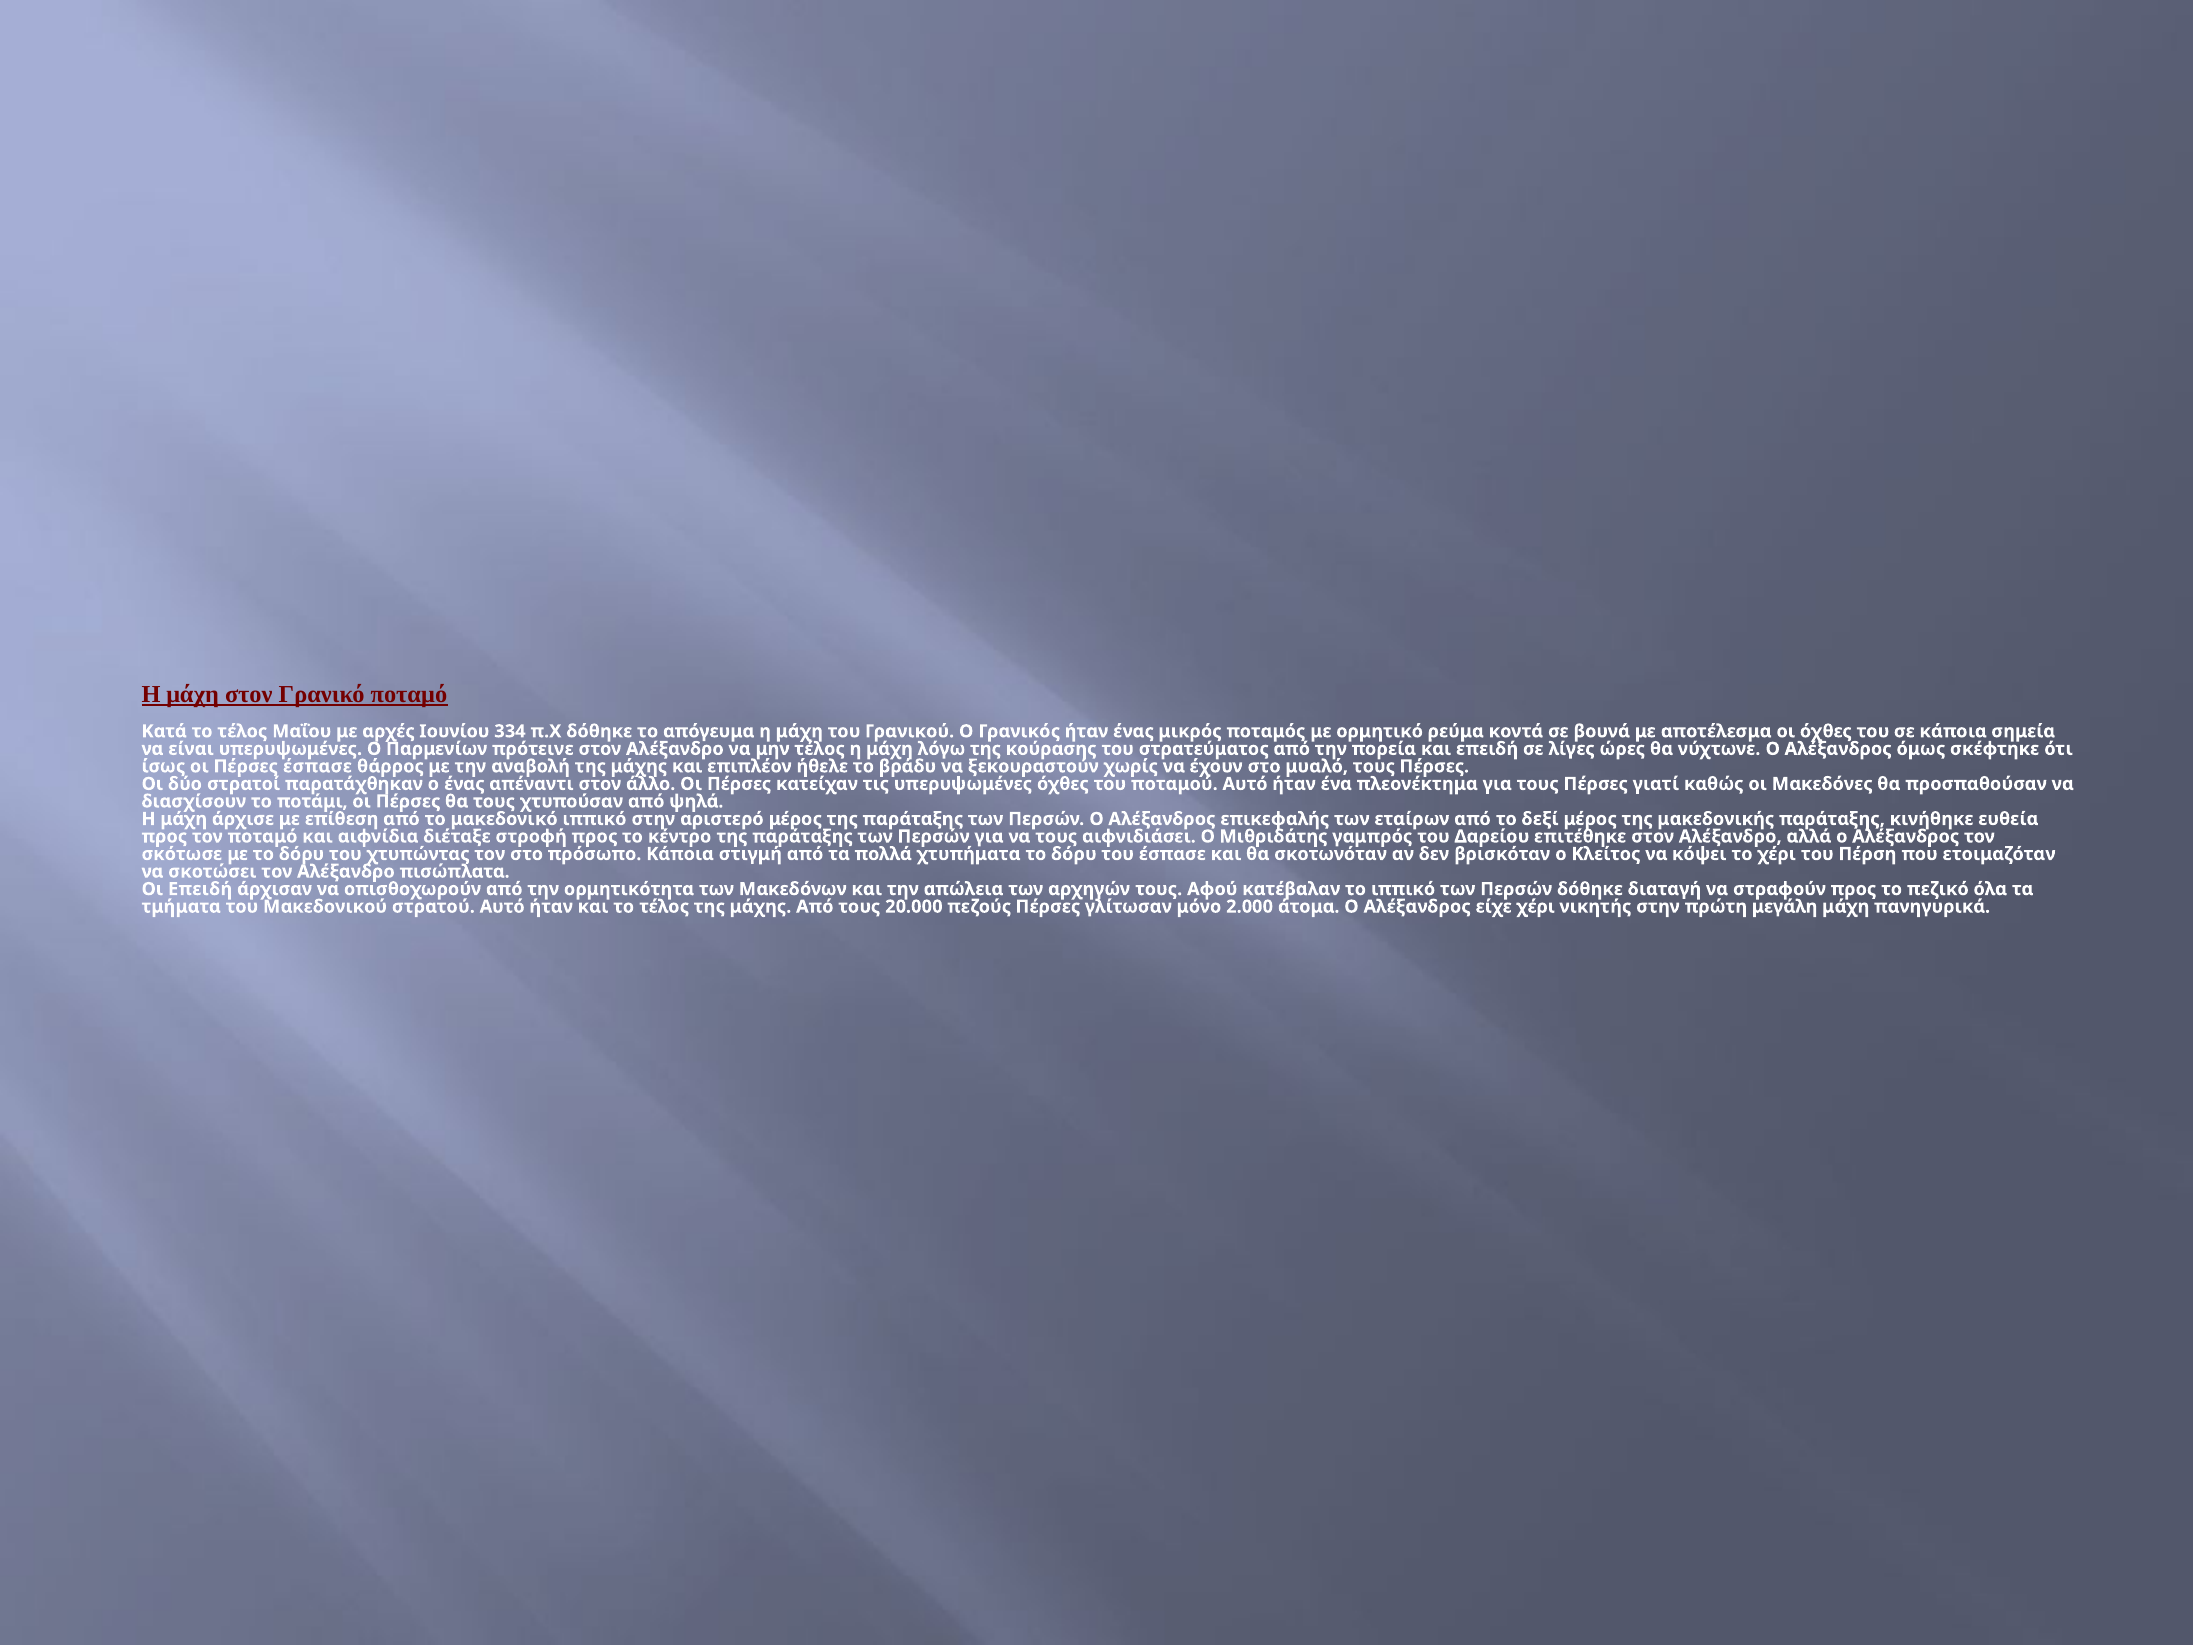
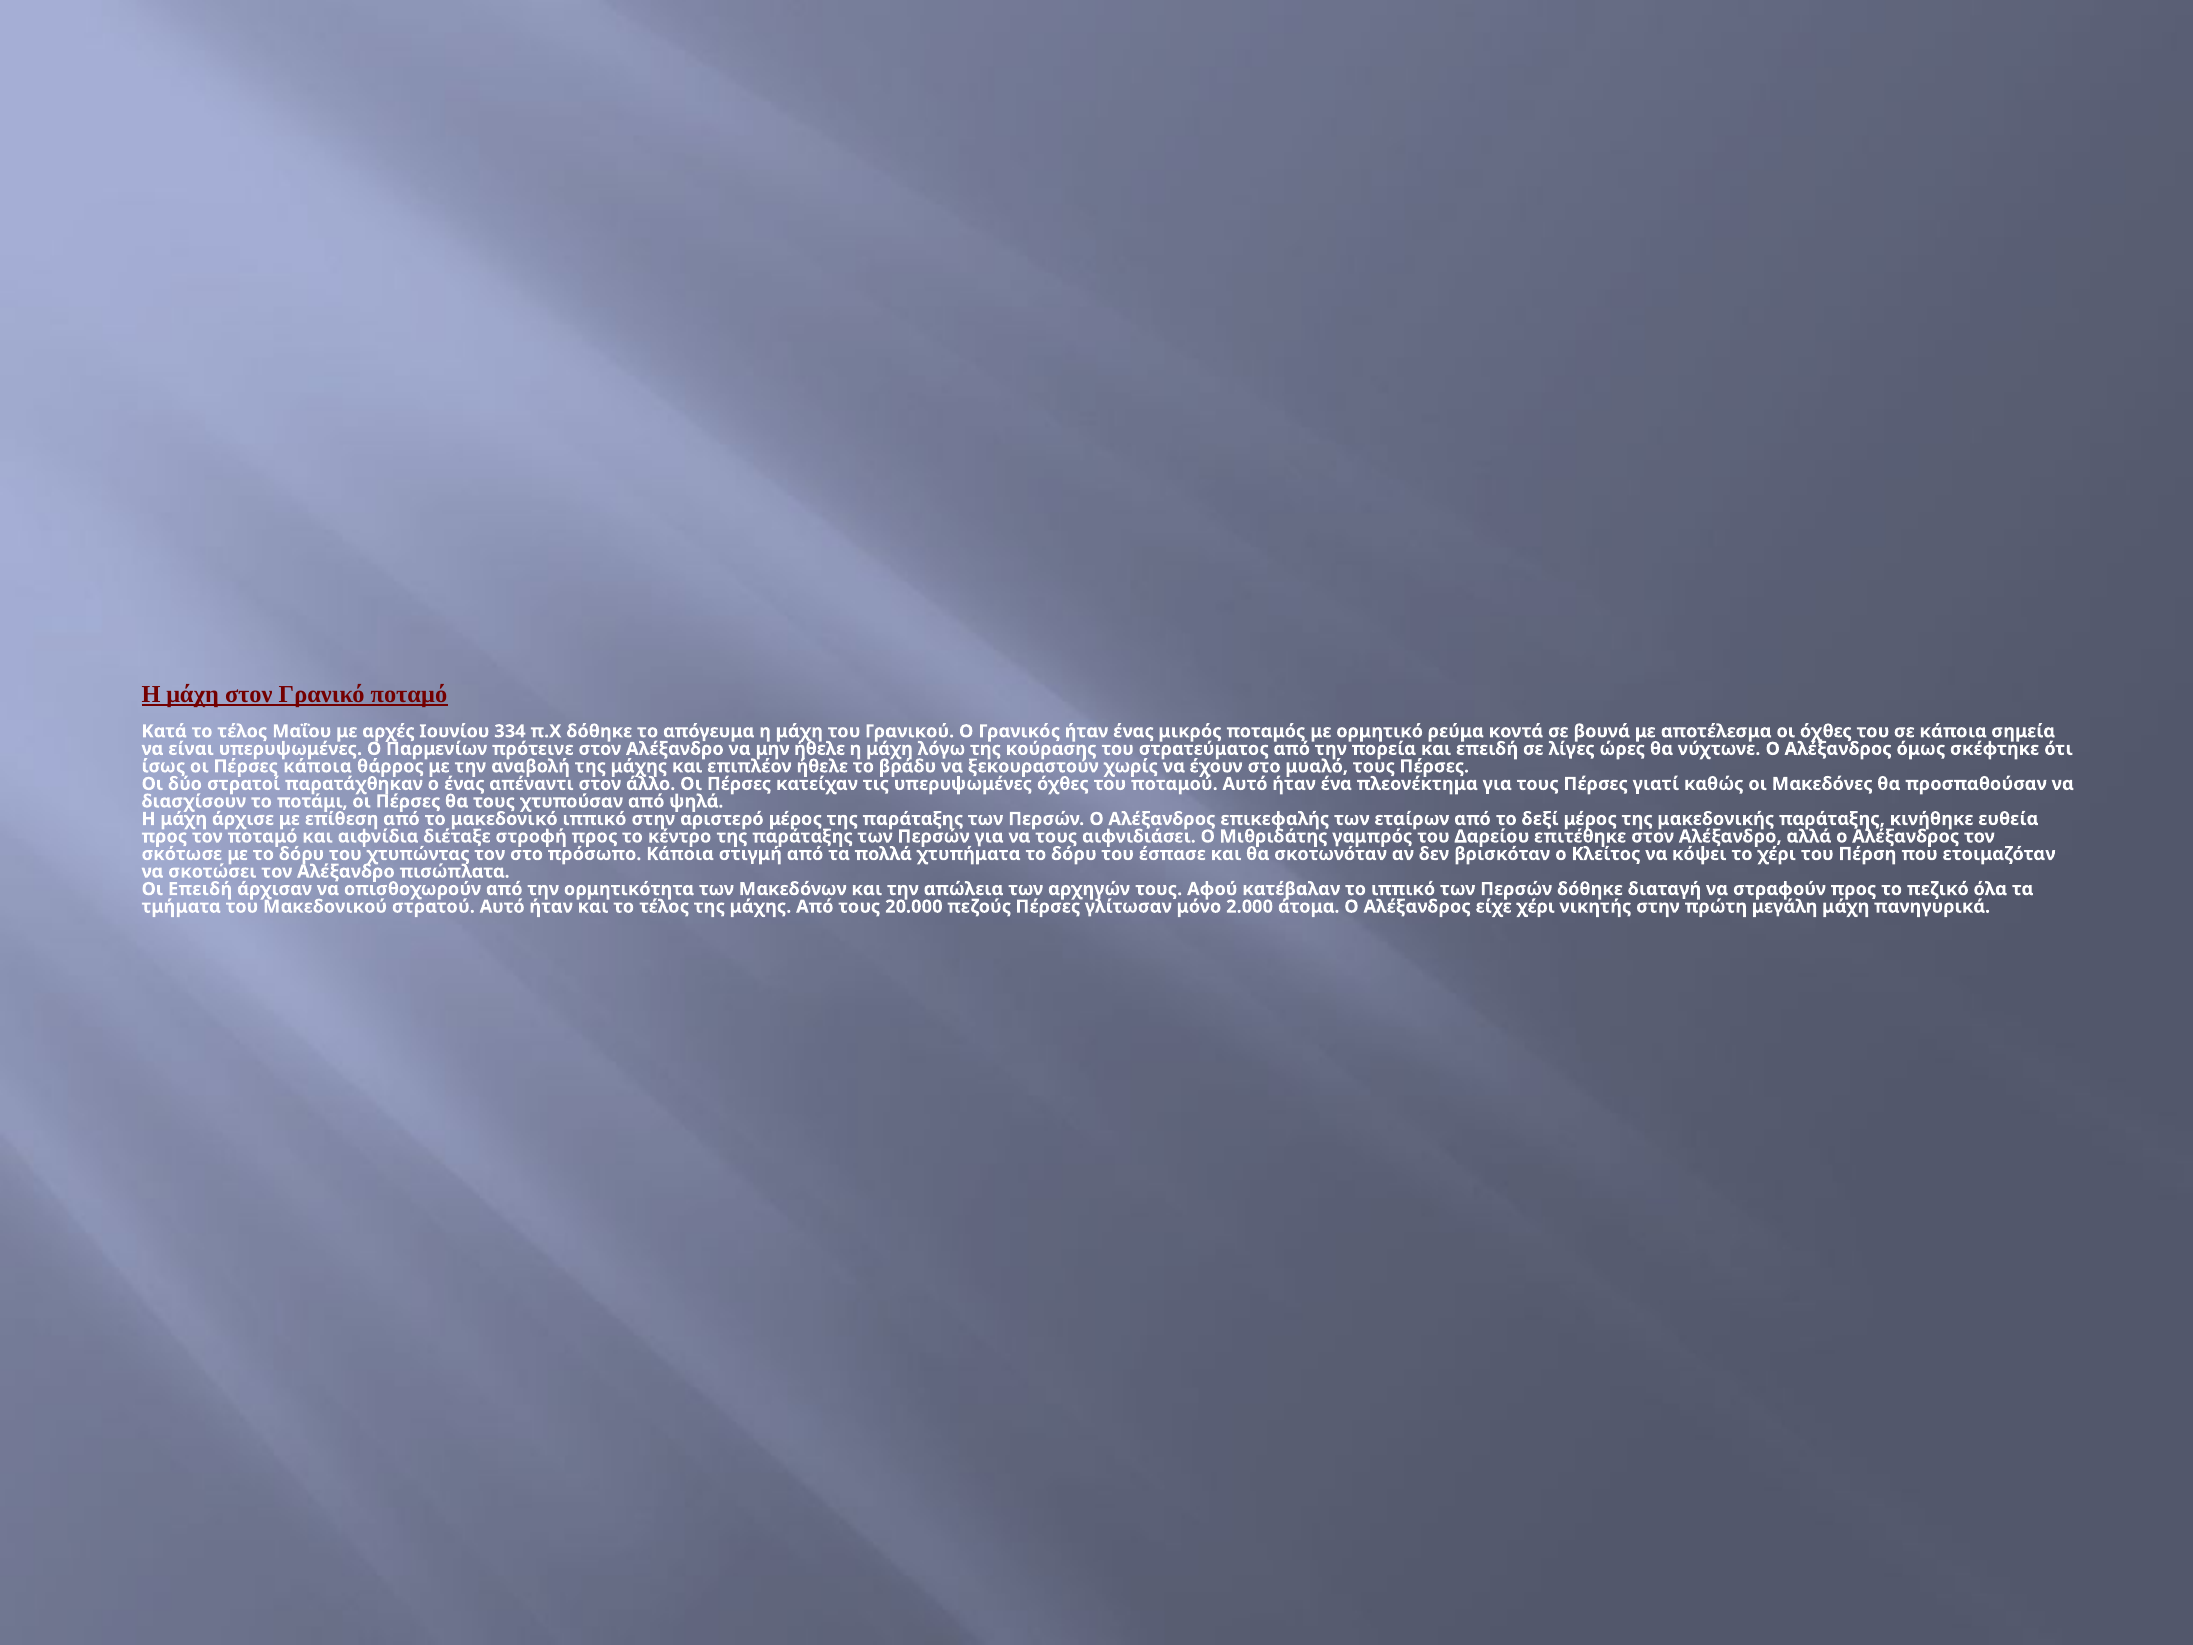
μην τέλος: τέλος -> ήθελε
Πέρσες έσπασε: έσπασε -> κάποια
